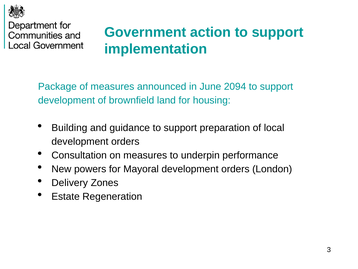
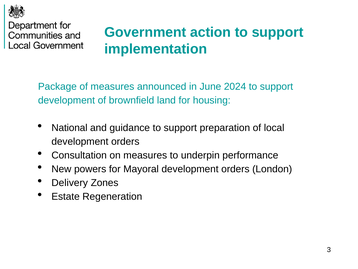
2094: 2094 -> 2024
Building: Building -> National
